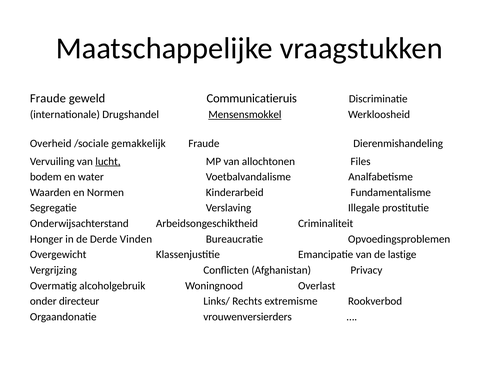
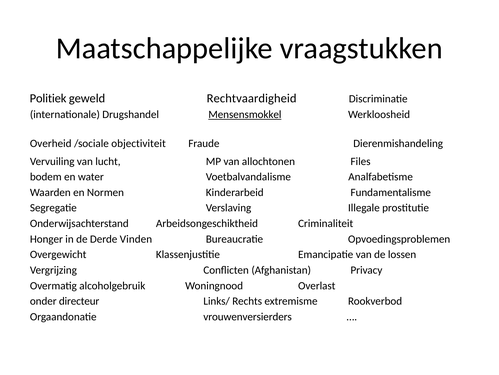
Fraude at (48, 98): Fraude -> Politiek
Communicatieruis: Communicatieruis -> Rechtvaardigheid
gemakkelijk: gemakkelijk -> objectiviteit
lucht underline: present -> none
lastige: lastige -> lossen
